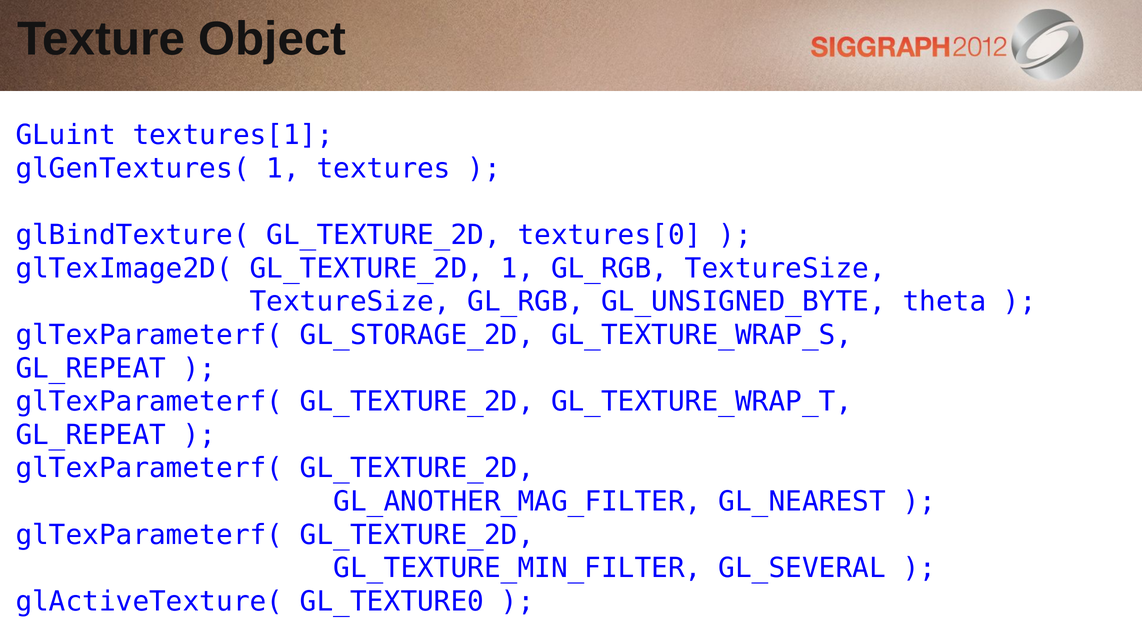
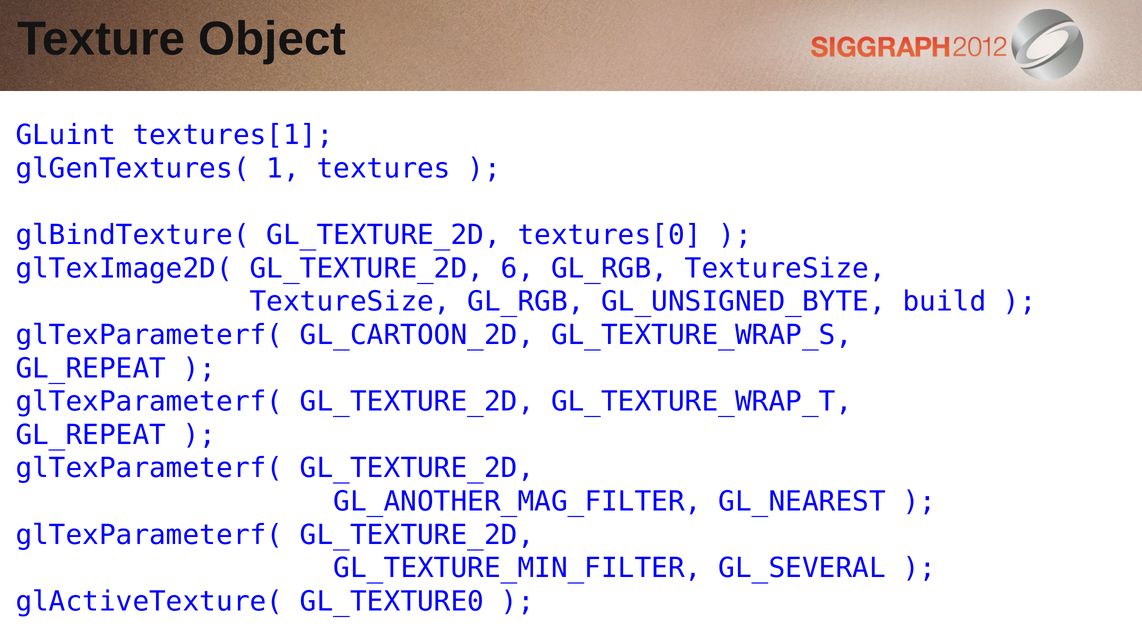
GL_TEXTURE_2D 1: 1 -> 6
theta: theta -> build
GL_STORAGE_2D: GL_STORAGE_2D -> GL_CARTOON_2D
